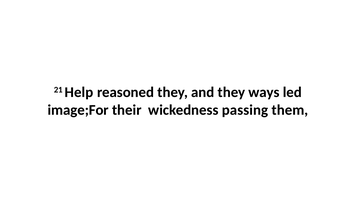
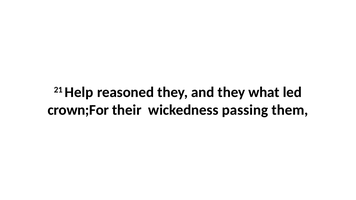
ways: ways -> what
image;For: image;For -> crown;For
